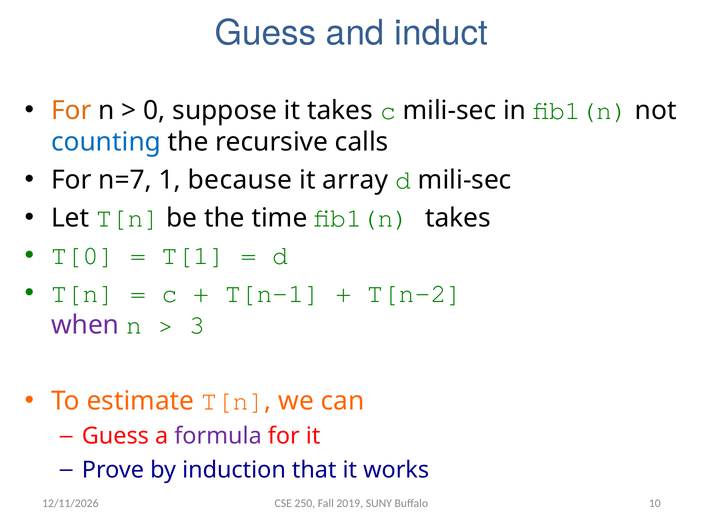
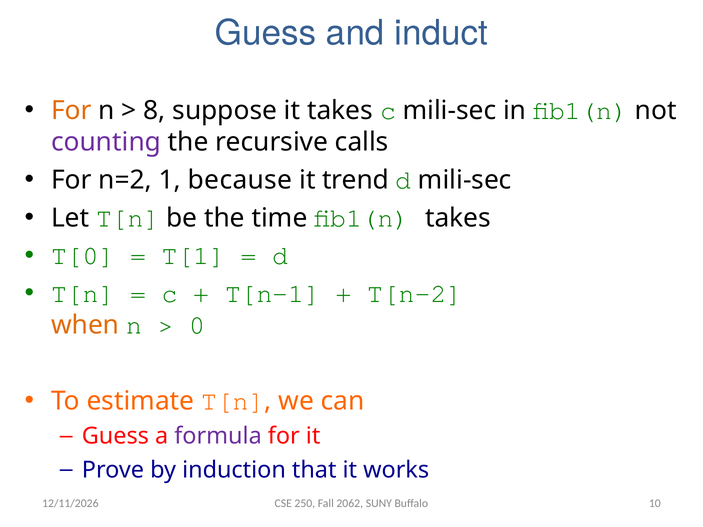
0: 0 -> 8
counting colour: blue -> purple
n=7: n=7 -> n=2
array: array -> trend
when colour: purple -> orange
3: 3 -> 0
2019: 2019 -> 2062
